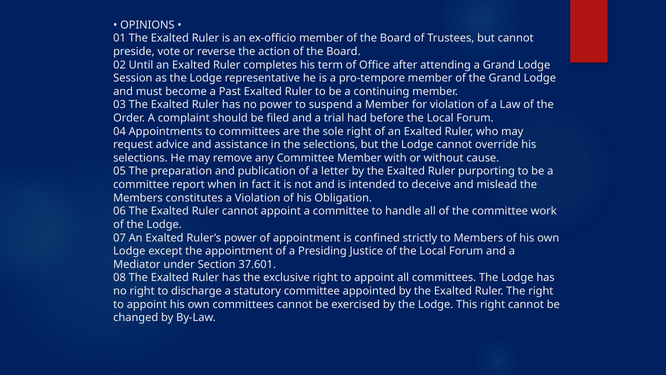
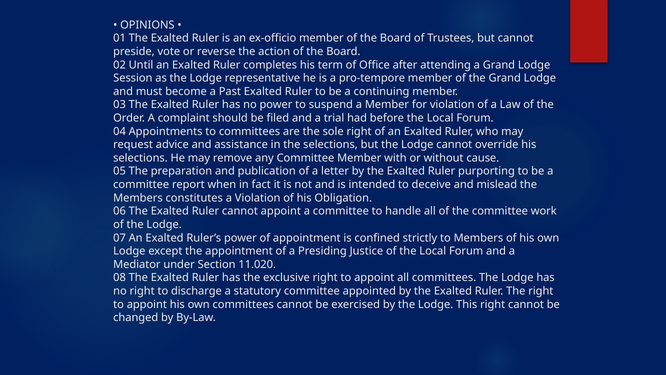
37.601: 37.601 -> 11.020
